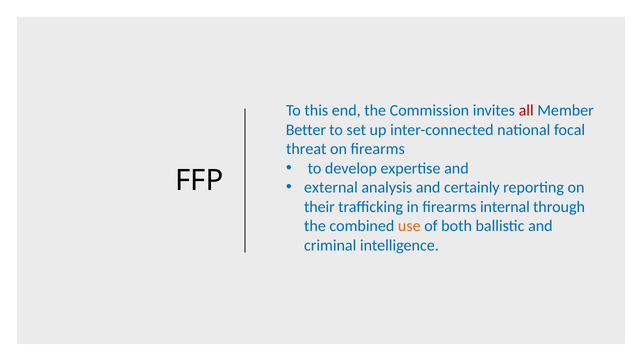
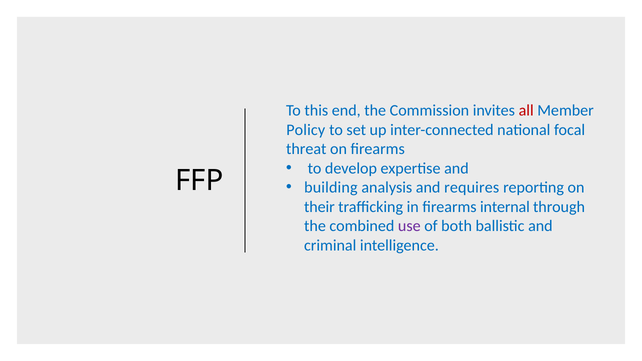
Better: Better -> Policy
external: external -> building
certainly: certainly -> requires
use colour: orange -> purple
